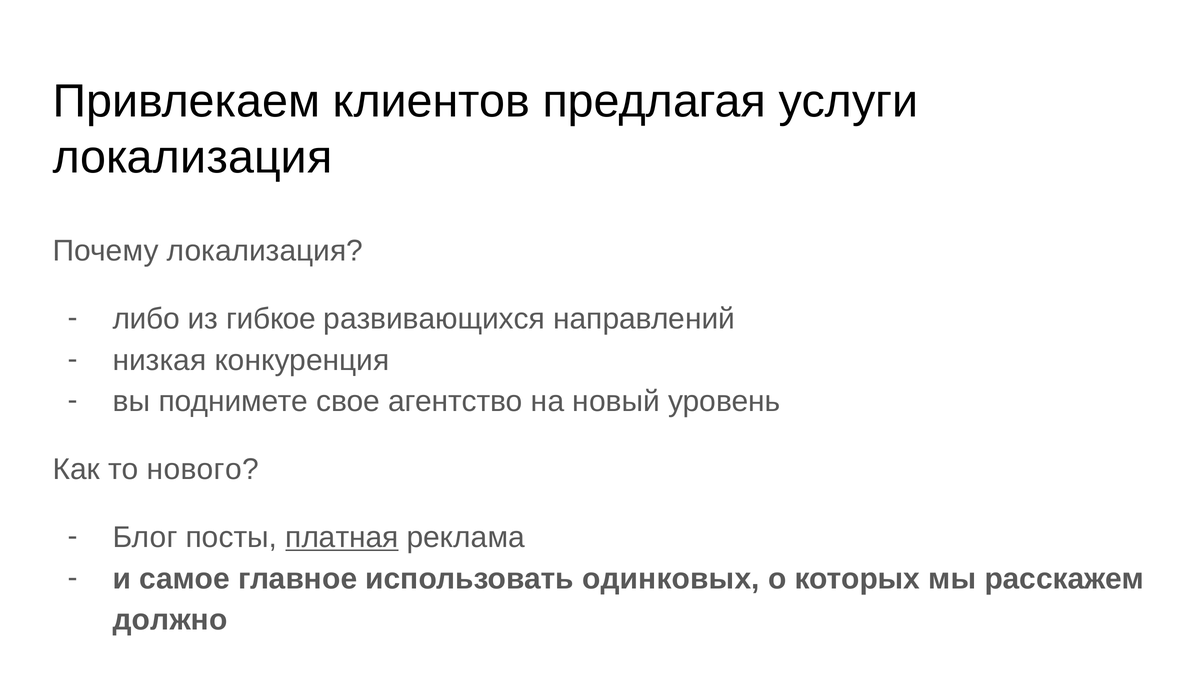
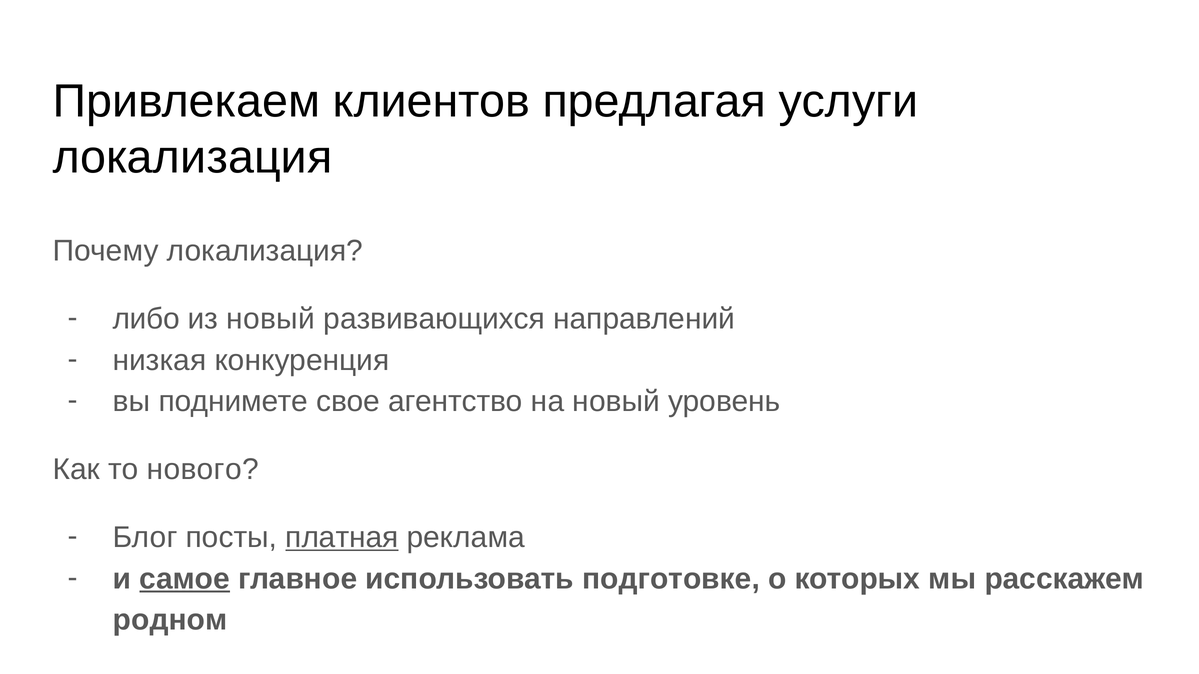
из гибкое: гибкое -> новый
самое underline: none -> present
одинковых: одинковых -> подготовке
должно: должно -> родном
